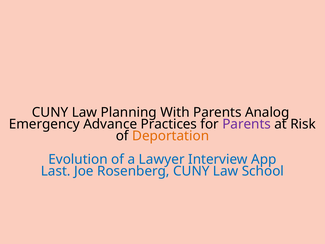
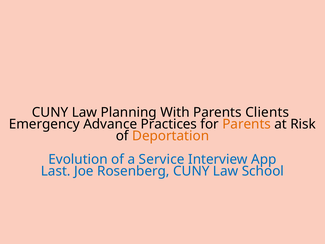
Analog: Analog -> Clients
Parents at (247, 124) colour: purple -> orange
Lawyer: Lawyer -> Service
